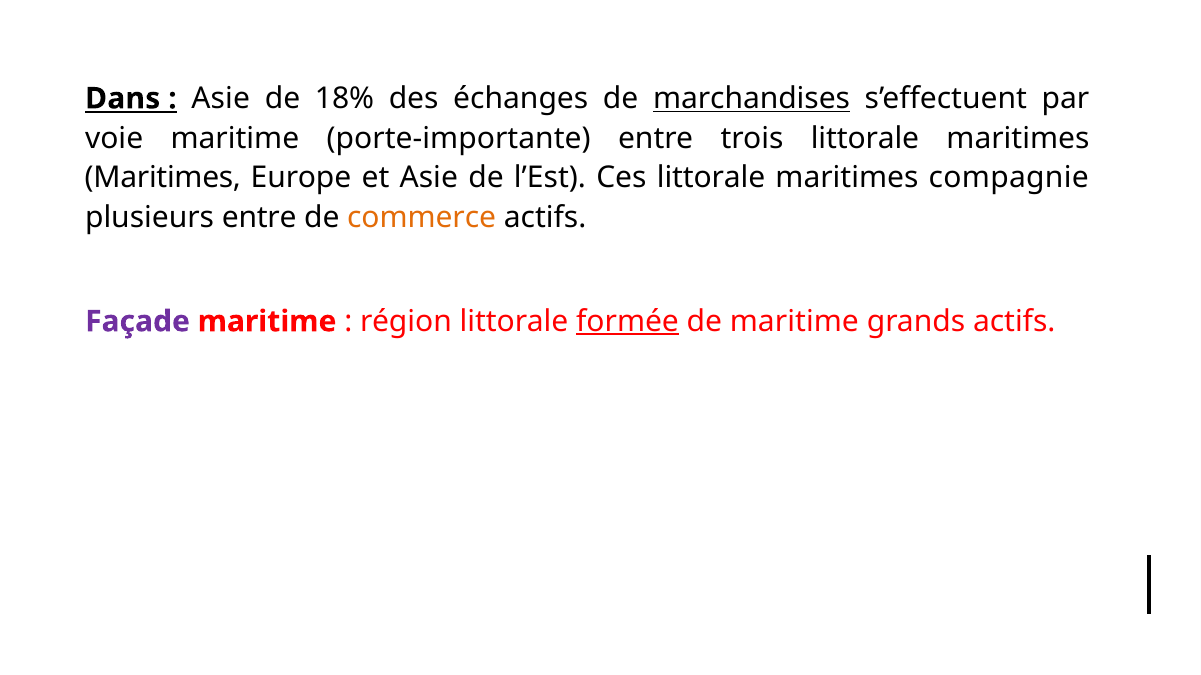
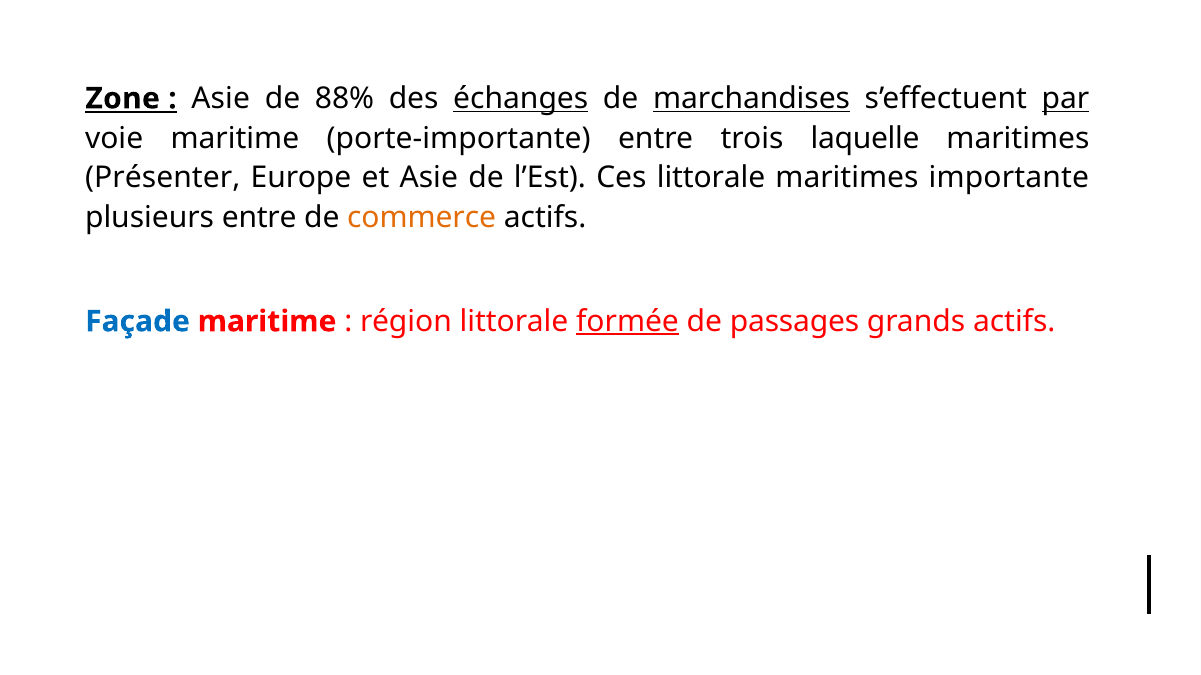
Dans: Dans -> Zone
18%: 18% -> 88%
échanges underline: none -> present
par underline: none -> present
trois littorale: littorale -> laquelle
Maritimes at (163, 178): Maritimes -> Présenter
compagnie: compagnie -> importante
Façade colour: purple -> blue
de maritime: maritime -> passages
